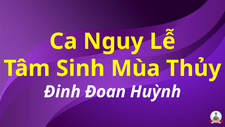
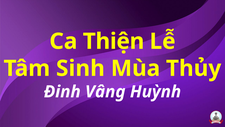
Nguy: Nguy -> Thiện
Đoan: Đoan -> Vâng
